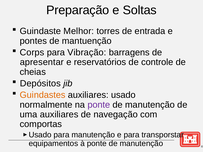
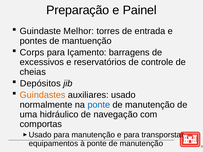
Soltas: Soltas -> Painel
Vibração: Vibração -> Içamento
apresentar: apresentar -> excessivos
ponte at (99, 105) colour: purple -> blue
uma auxiliares: auxiliares -> hidráulico
